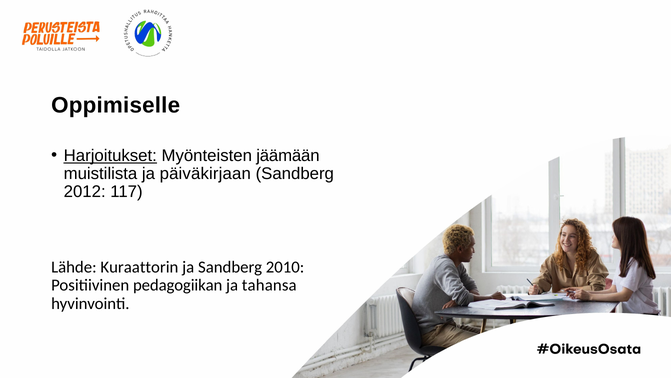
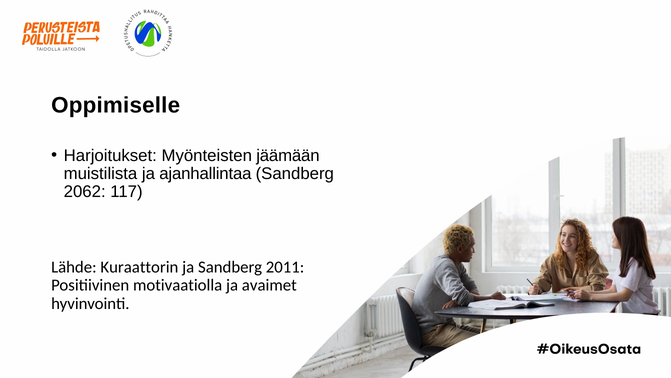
Harjoitukset underline: present -> none
päiväkirjaan: päiväkirjaan -> ajanhallintaa
2012: 2012 -> 2062
2010: 2010 -> 2011
pedagogiikan: pedagogiikan -> motivaatiolla
tahansa: tahansa -> avaimet
